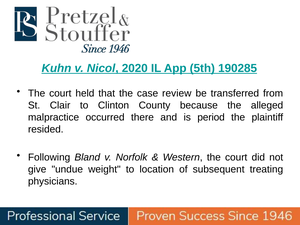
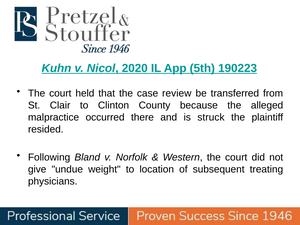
190285: 190285 -> 190223
period: period -> struck
